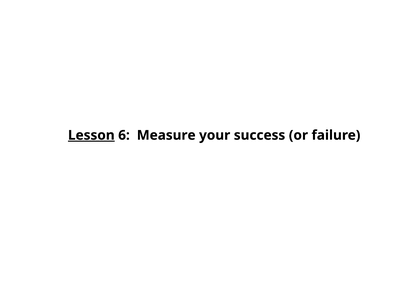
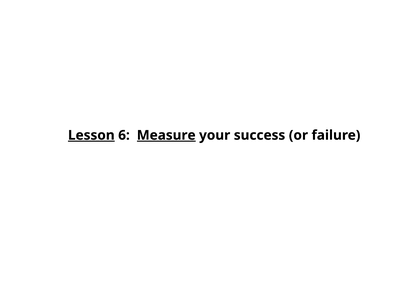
Measure underline: none -> present
